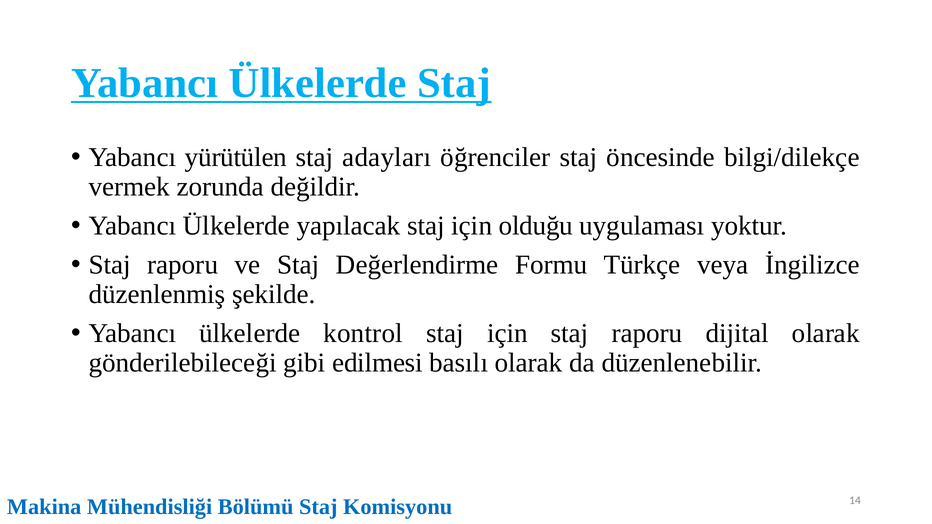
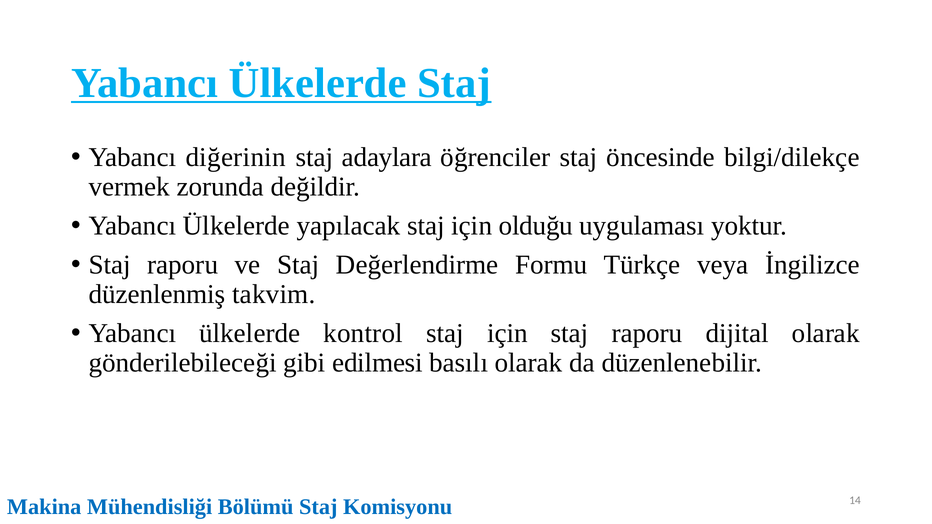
yürütülen: yürütülen -> diğerinin
adayları: adayları -> adaylara
şekilde: şekilde -> takvim
